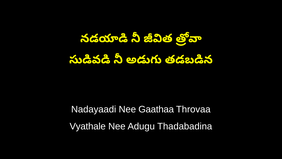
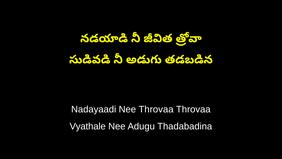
Nee Gaathaa: Gaathaa -> Throvaa
